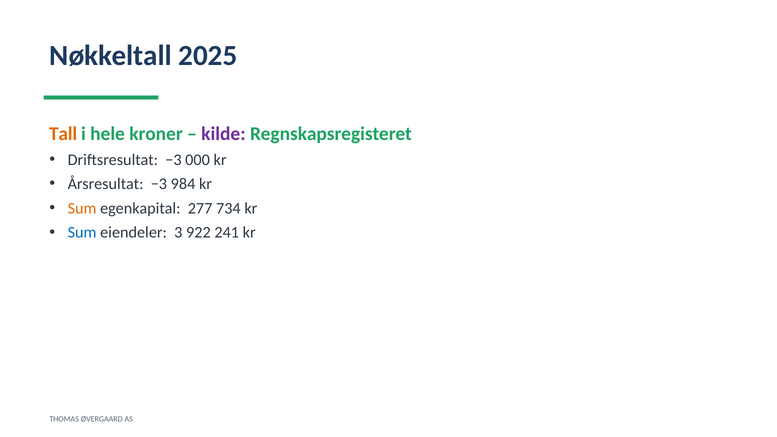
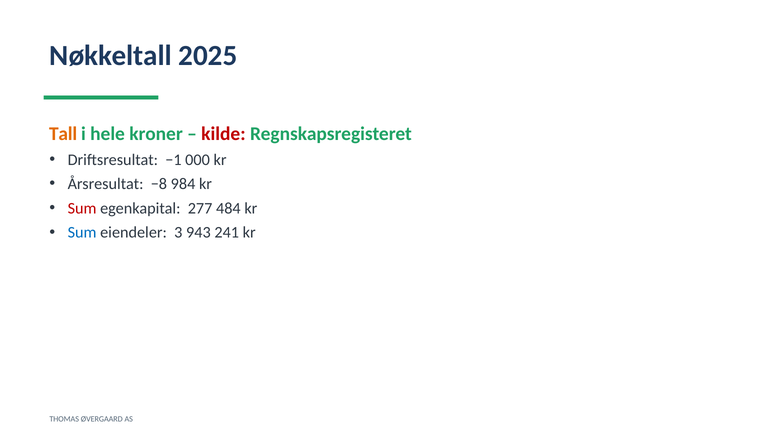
kilde colour: purple -> red
Driftsresultat −3: −3 -> −1
Årsresultat −3: −3 -> −8
Sum at (82, 208) colour: orange -> red
734: 734 -> 484
922: 922 -> 943
